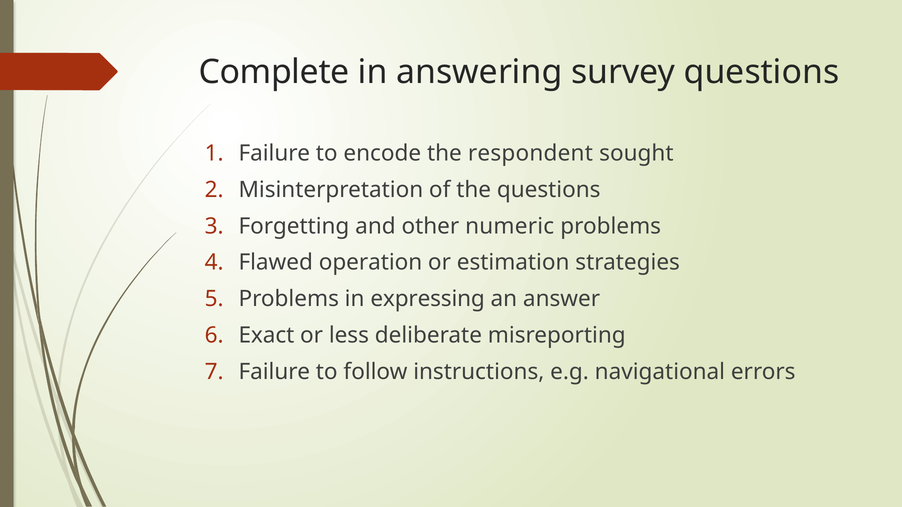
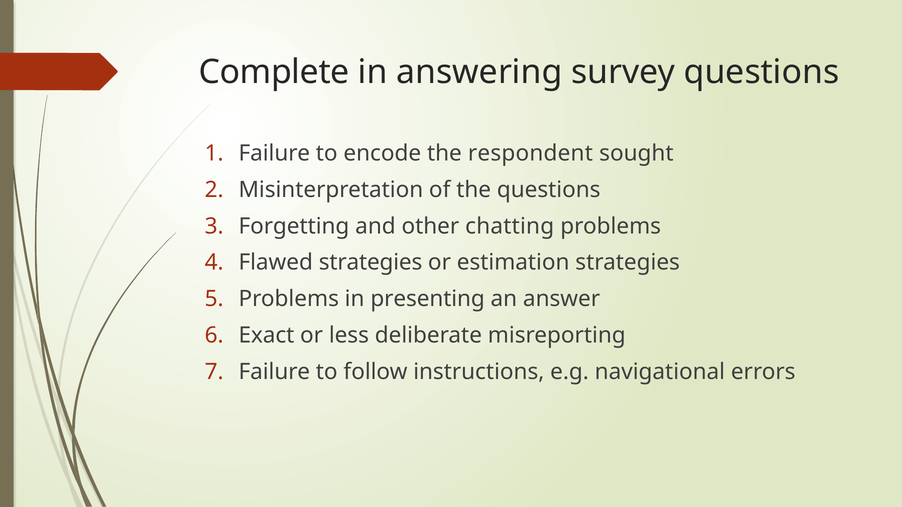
numeric: numeric -> chatting
Flawed operation: operation -> strategies
expressing: expressing -> presenting
